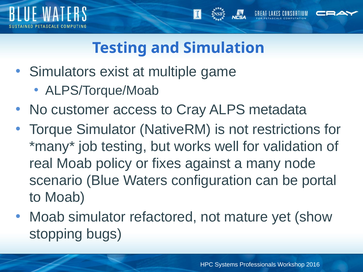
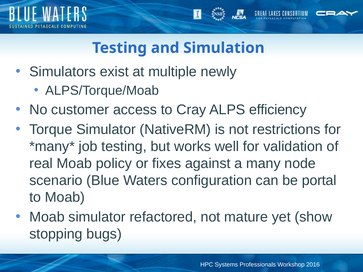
game: game -> newly
metadata: metadata -> efficiency
